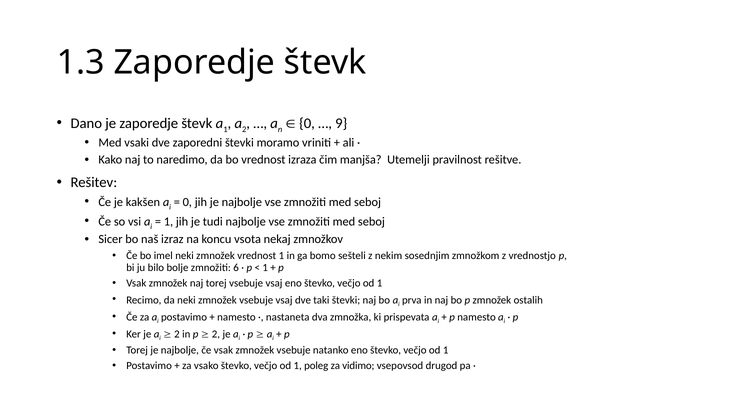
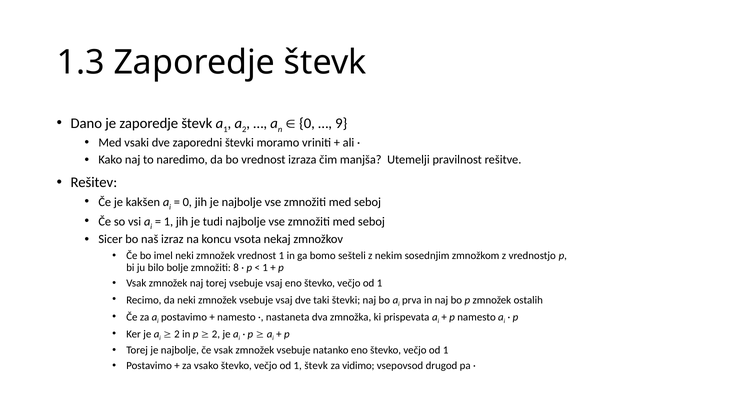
6: 6 -> 8
1 poleg: poleg -> števk
